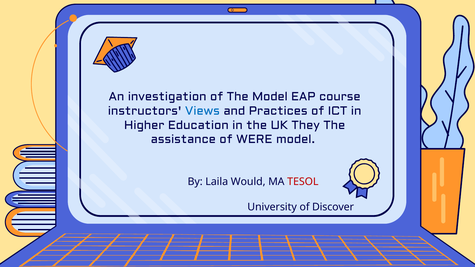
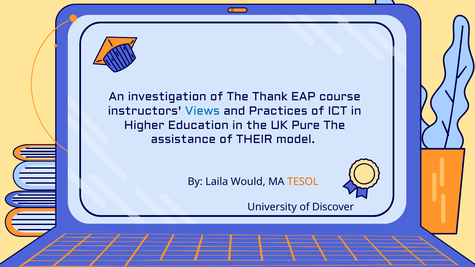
The Model: Model -> Thank
They: They -> Pure
WERE: WERE -> THEIR
TESOL colour: red -> orange
